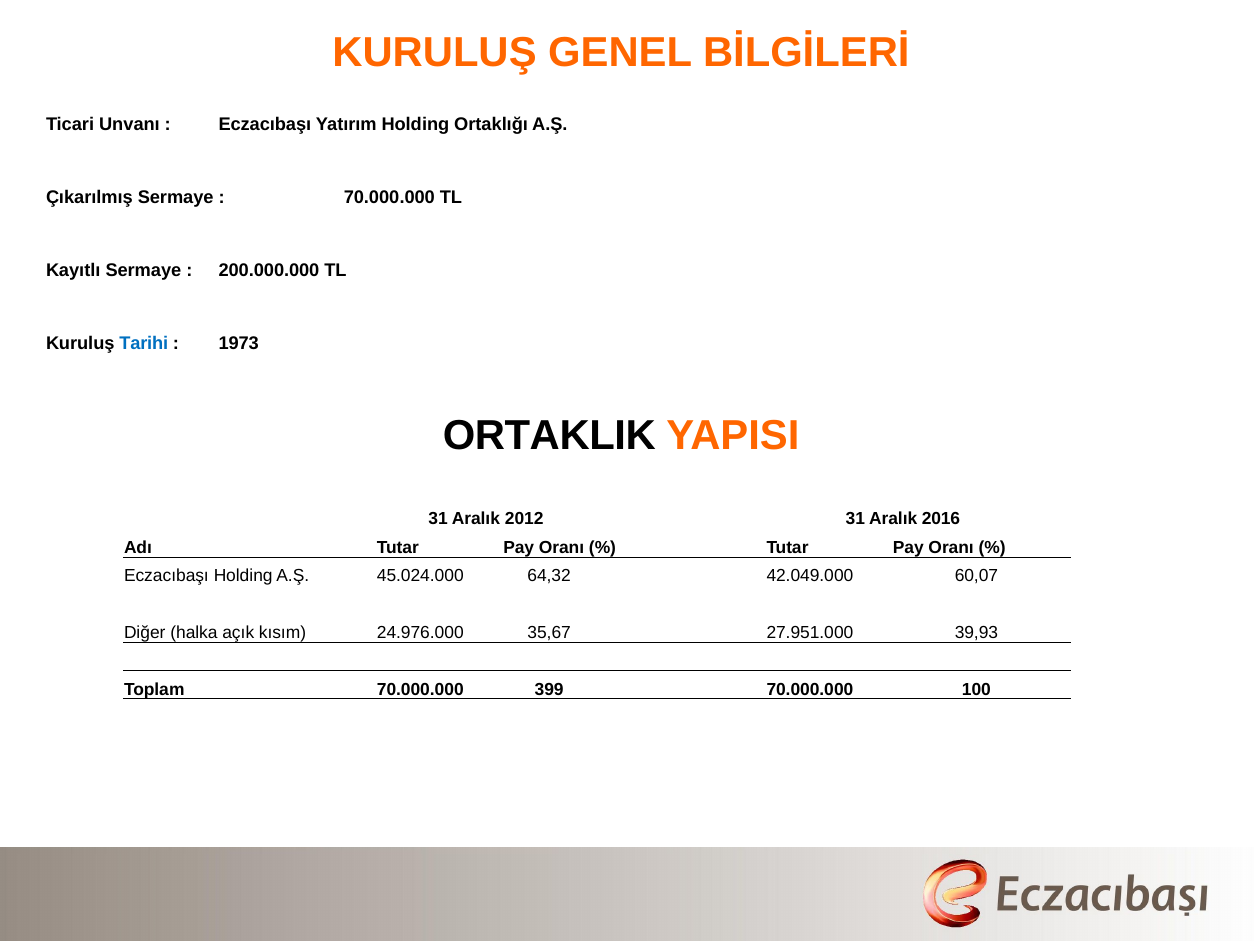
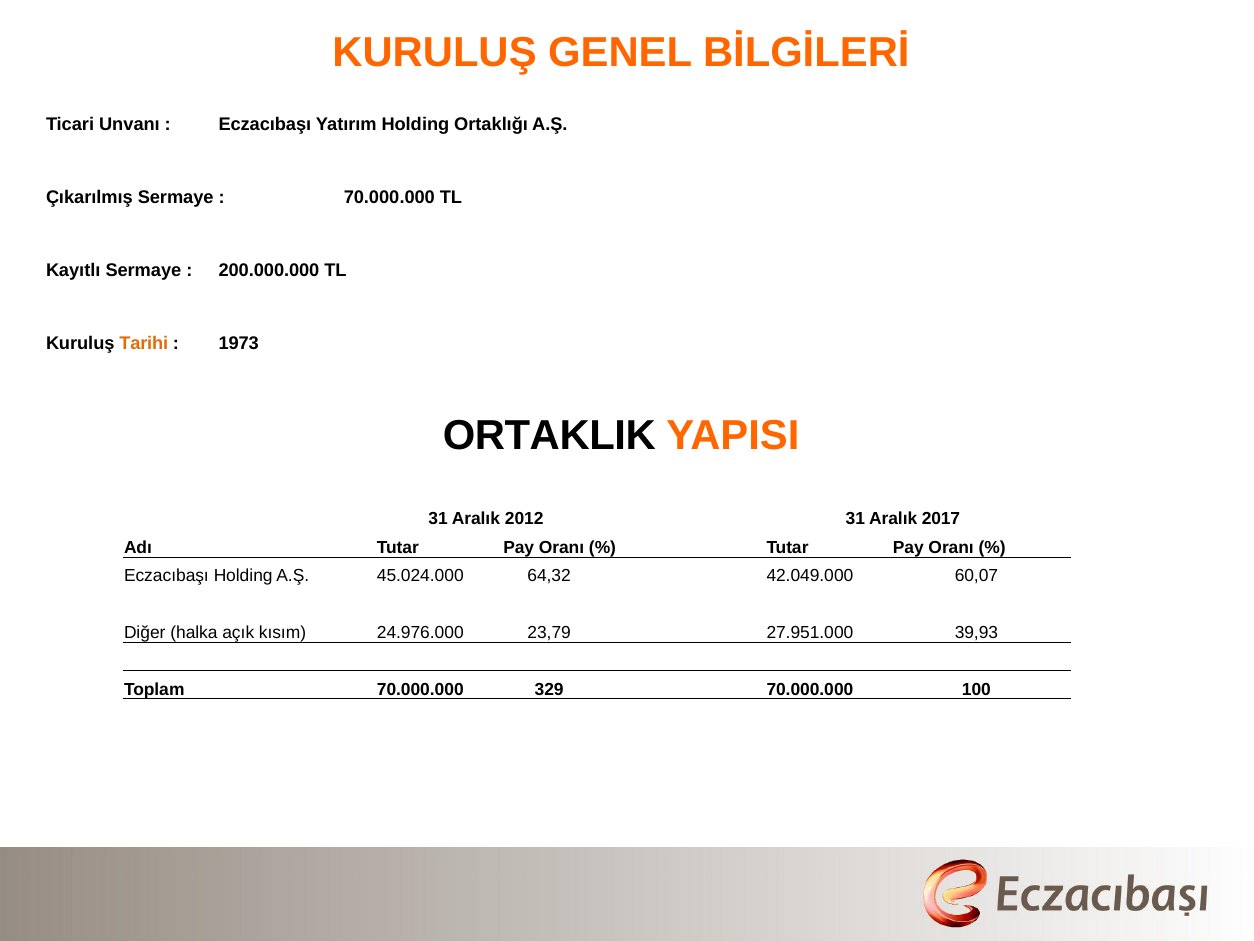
Tarihi colour: blue -> orange
2016: 2016 -> 2017
35,67: 35,67 -> 23,79
399: 399 -> 329
